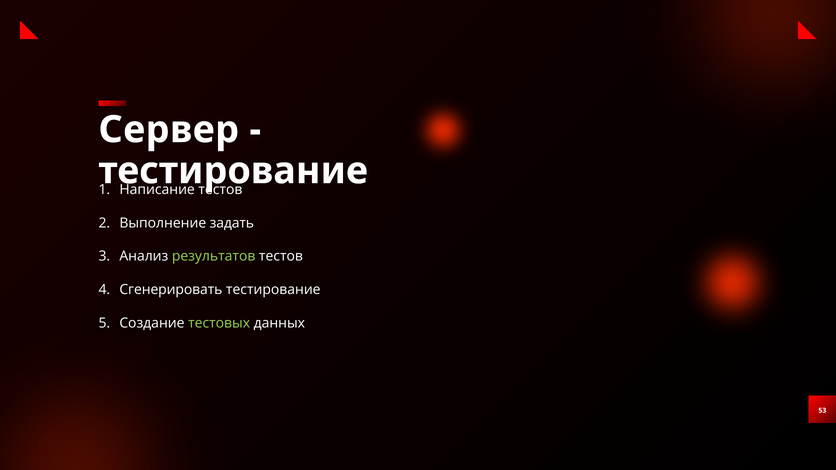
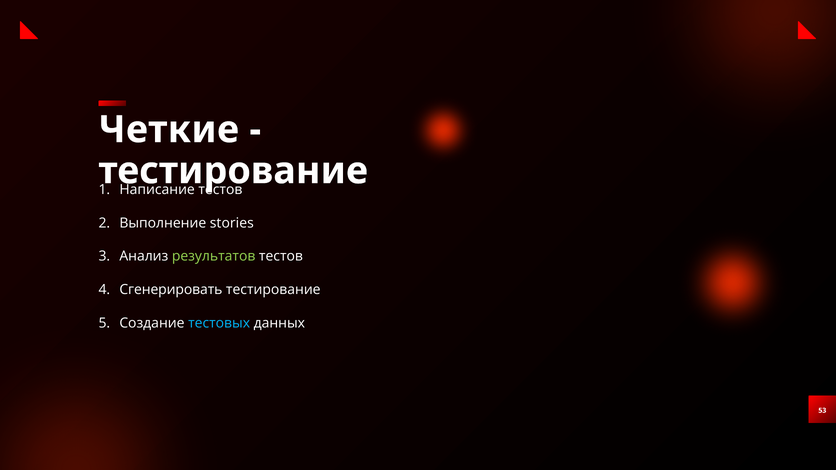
Сервер: Сервер -> Четкие
задать: задать -> stories
тестовых colour: light green -> light blue
